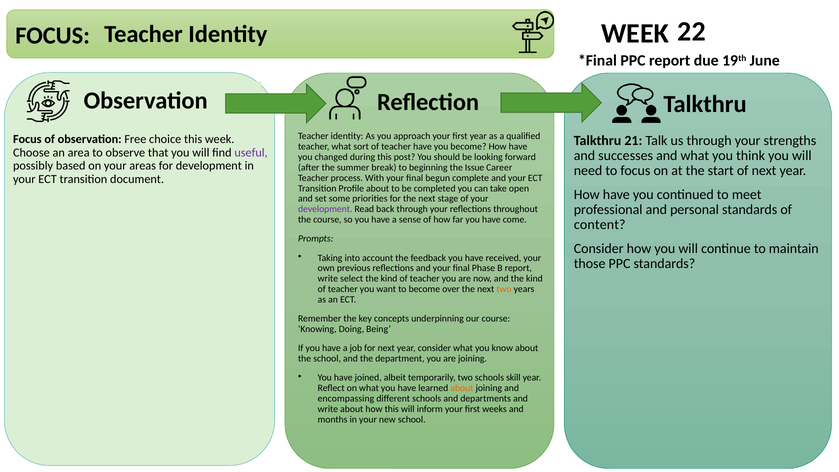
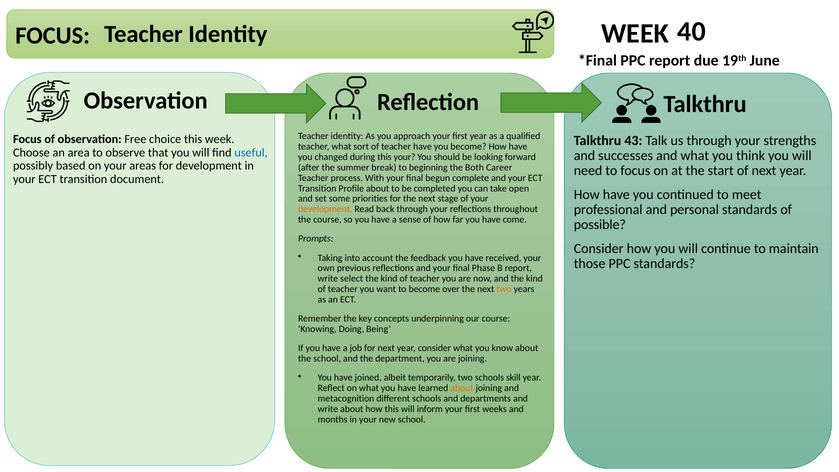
22: 22 -> 40
21: 21 -> 43
useful colour: purple -> blue
this post: post -> your
Issue: Issue -> Both
development at (325, 209) colour: purple -> orange
content: content -> possible
encompassing: encompassing -> metacognition
